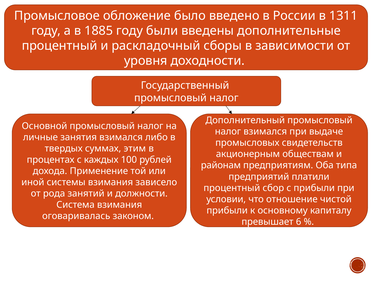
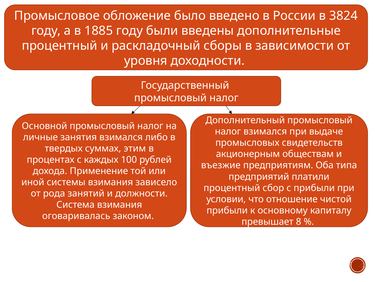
1311: 1311 -> 3824
районам: районам -> въезжие
6: 6 -> 8
